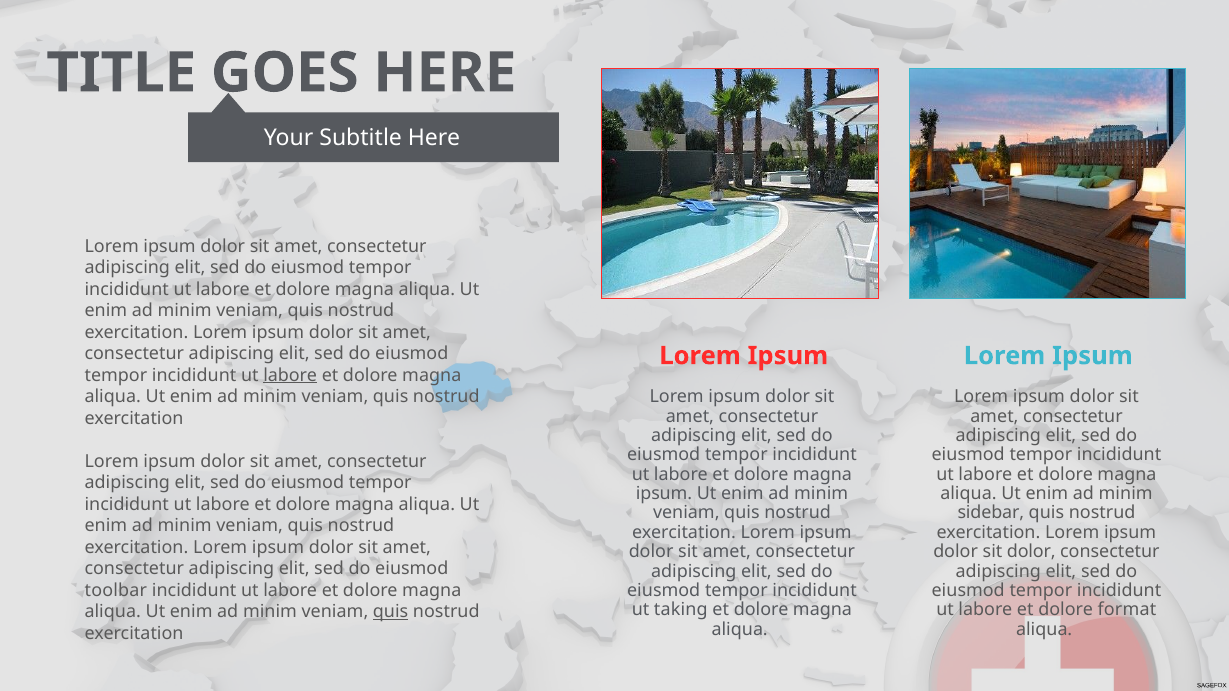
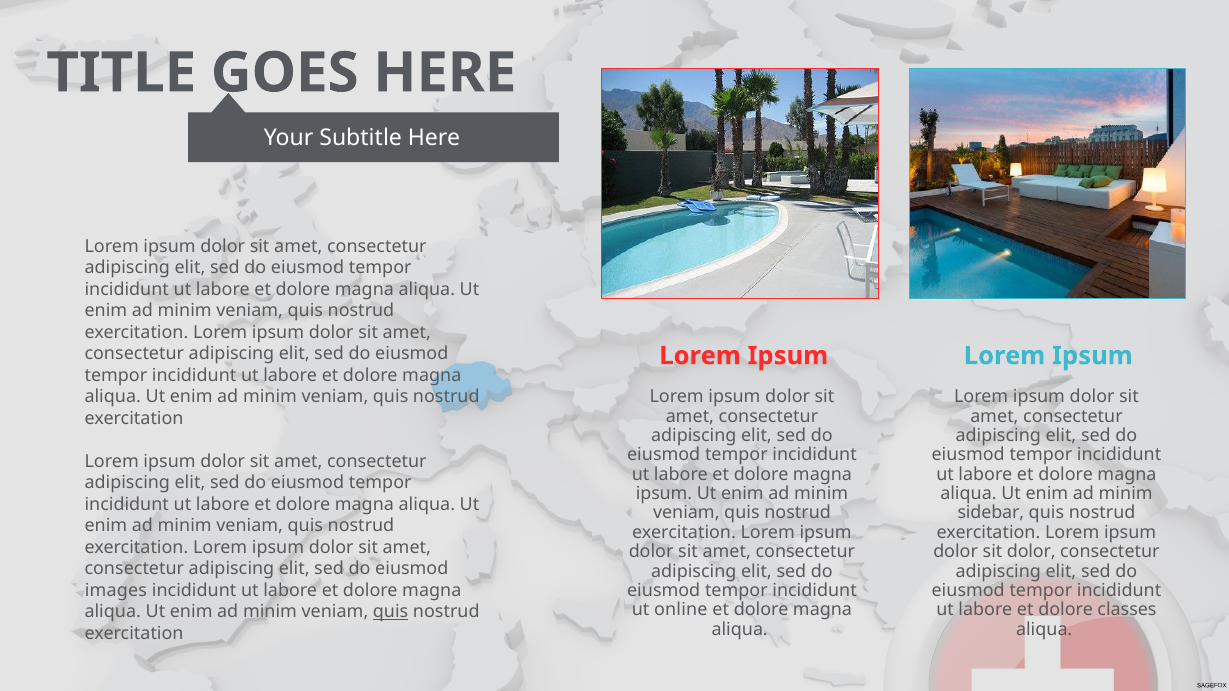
labore at (290, 375) underline: present -> none
toolbar: toolbar -> images
taking: taking -> online
format: format -> classes
